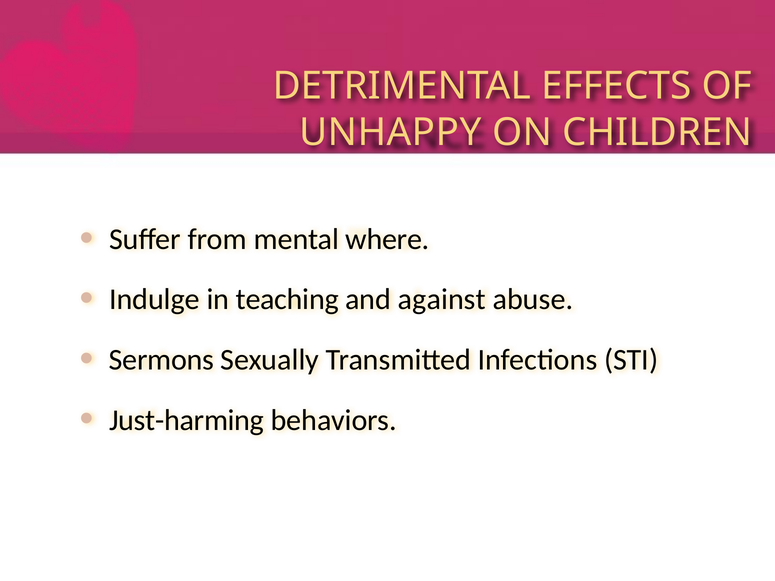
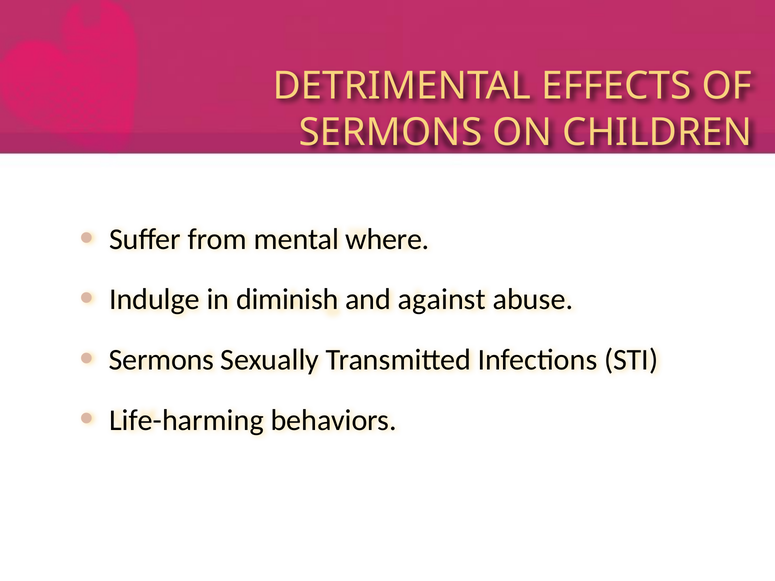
UNHAPPY at (390, 132): UNHAPPY -> SERMONS
teaching: teaching -> diminish
Just-harming: Just-harming -> Life-harming
